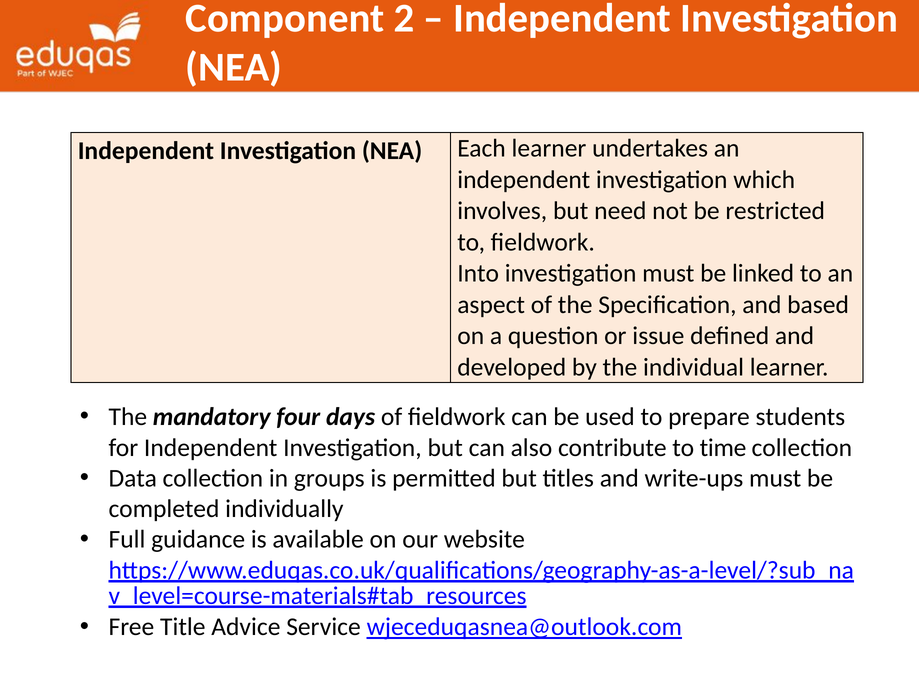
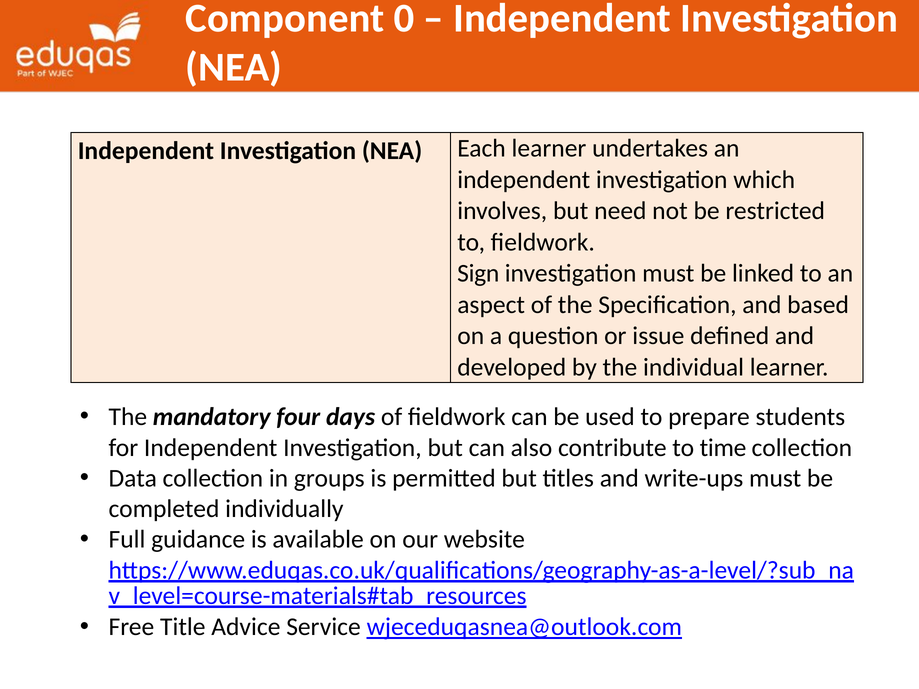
2: 2 -> 0
Into: Into -> Sign
